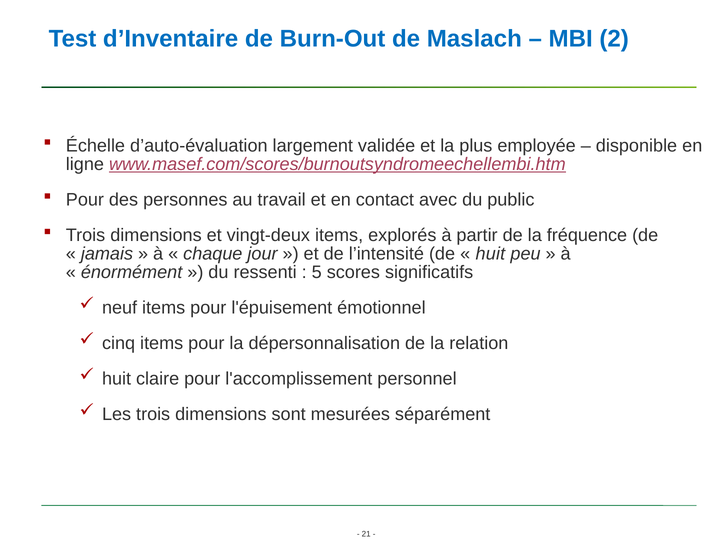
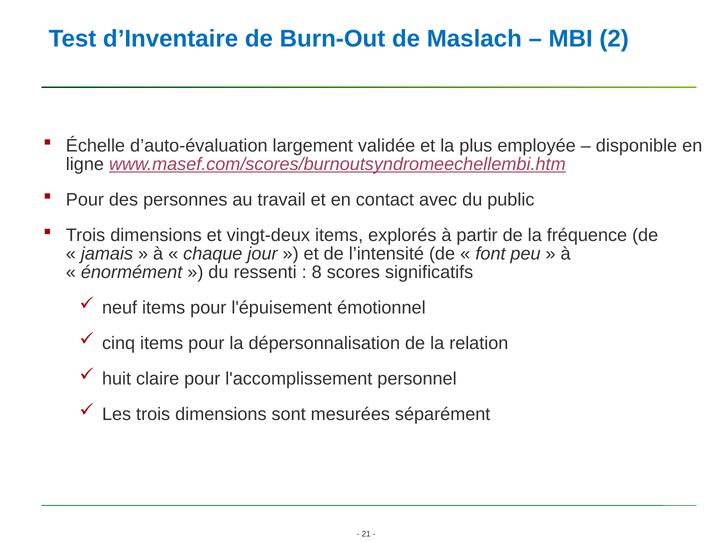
huit at (490, 254): huit -> font
5: 5 -> 8
